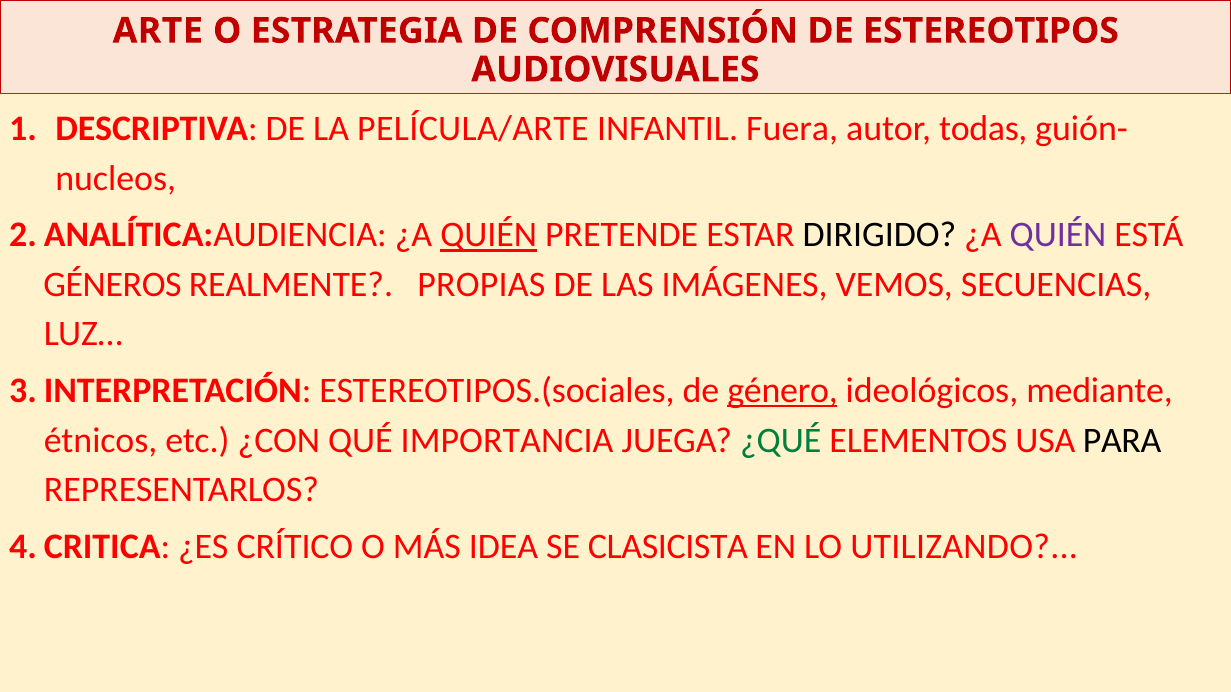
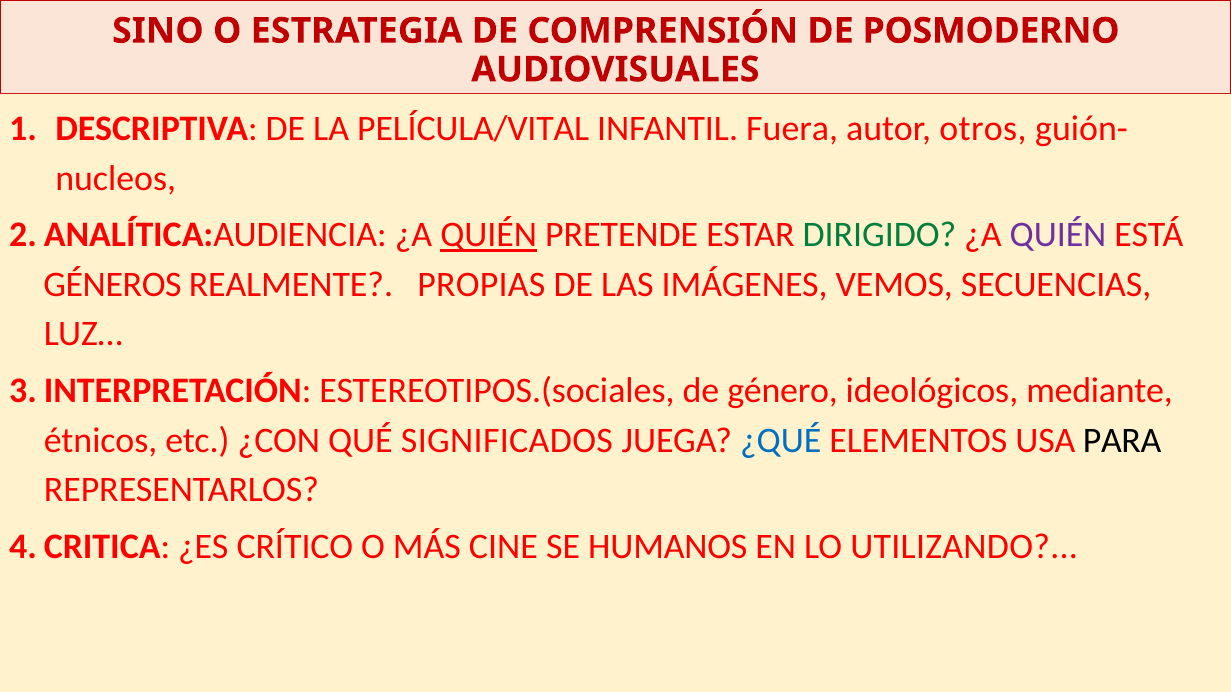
ARTE: ARTE -> SINO
ESTEREOTIPOS: ESTEREOTIPOS -> POSMODERNO
PELÍCULA/ARTE: PELÍCULA/ARTE -> PELÍCULA/VITAL
todas: todas -> otros
DIRIGIDO colour: black -> green
género underline: present -> none
IMPORTANCIA: IMPORTANCIA -> SIGNIFICADOS
¿QUÉ colour: green -> blue
IDEA: IDEA -> CINE
CLASICISTA: CLASICISTA -> HUMANOS
